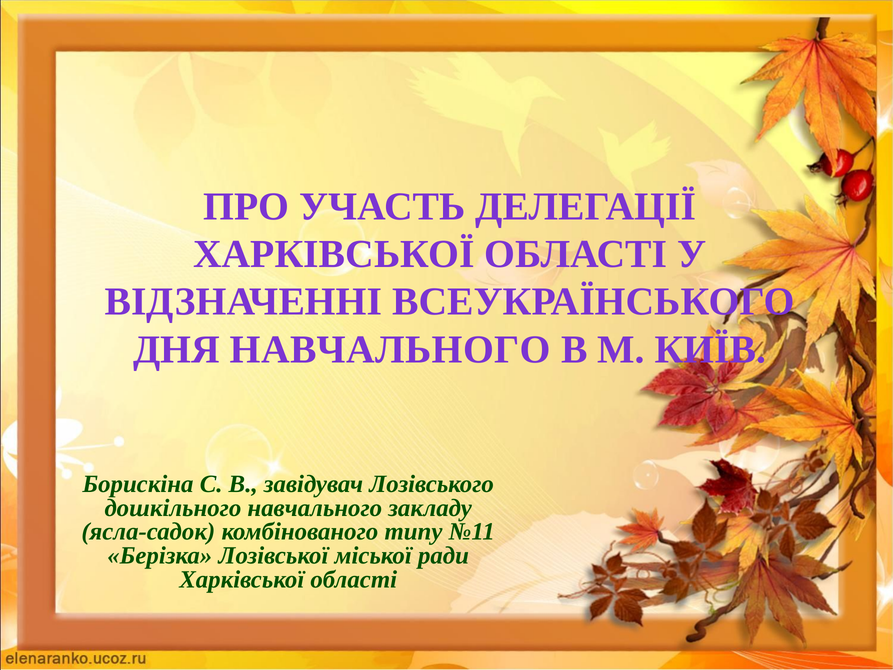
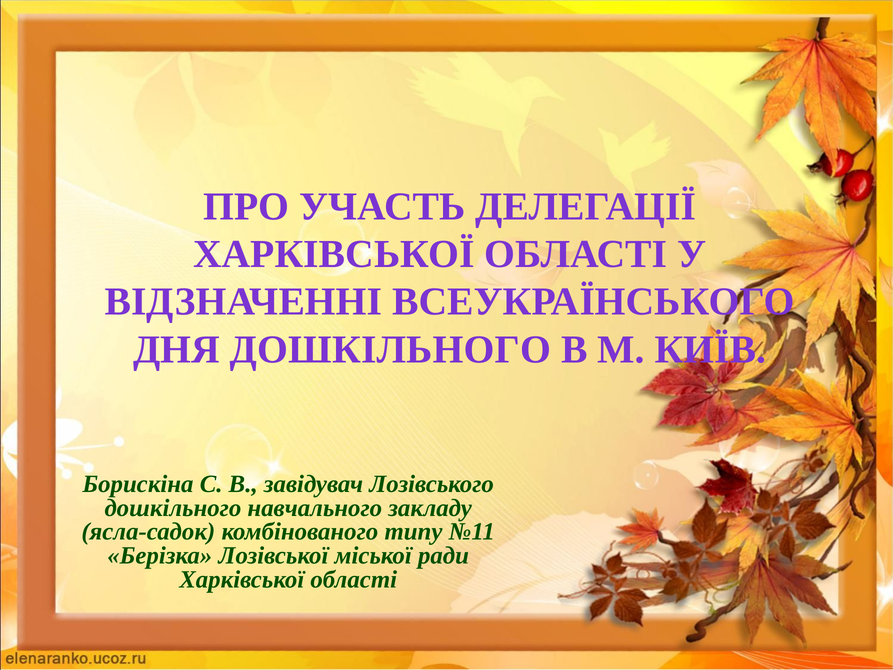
ДНЯ НАВЧАЛЬНОГО: НАВЧАЛЬНОГО -> ДОШКІЛЬНОГО
